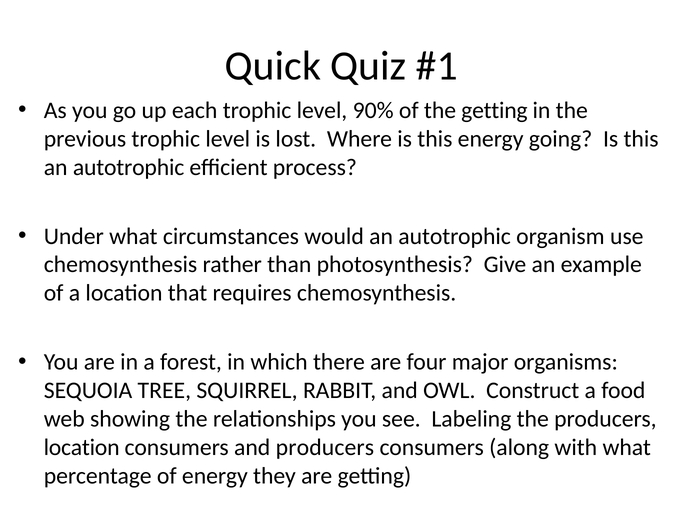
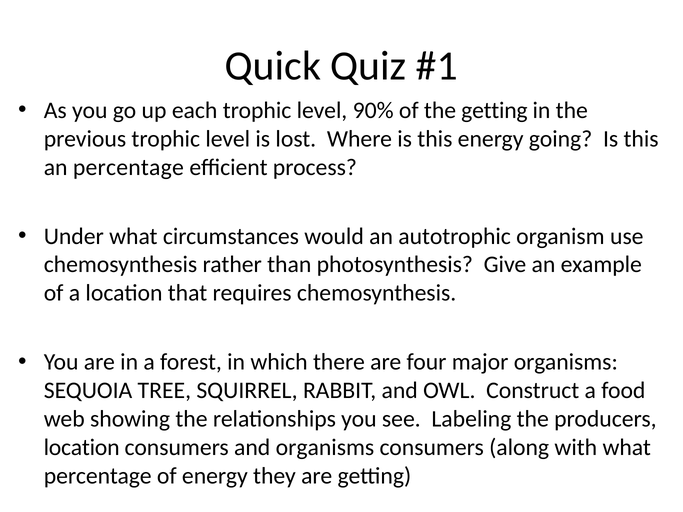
autotrophic at (129, 167): autotrophic -> percentage
and producers: producers -> organisms
